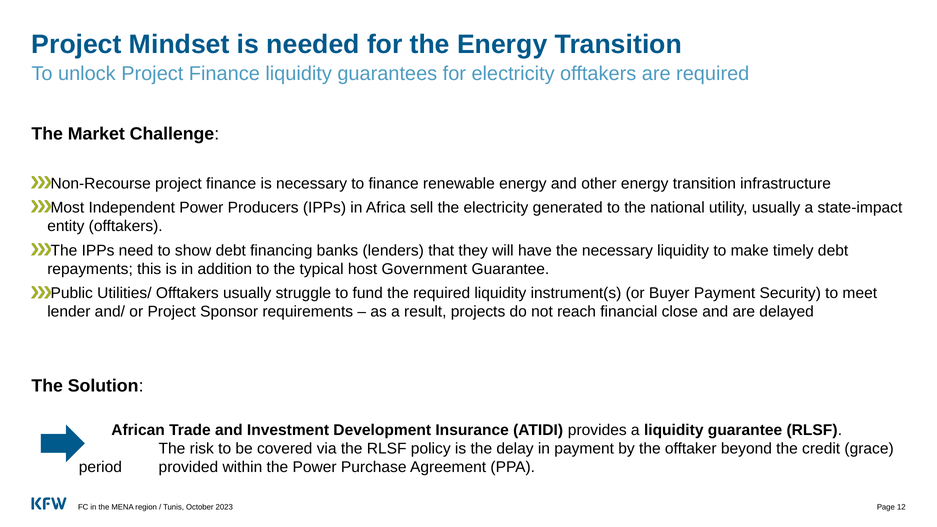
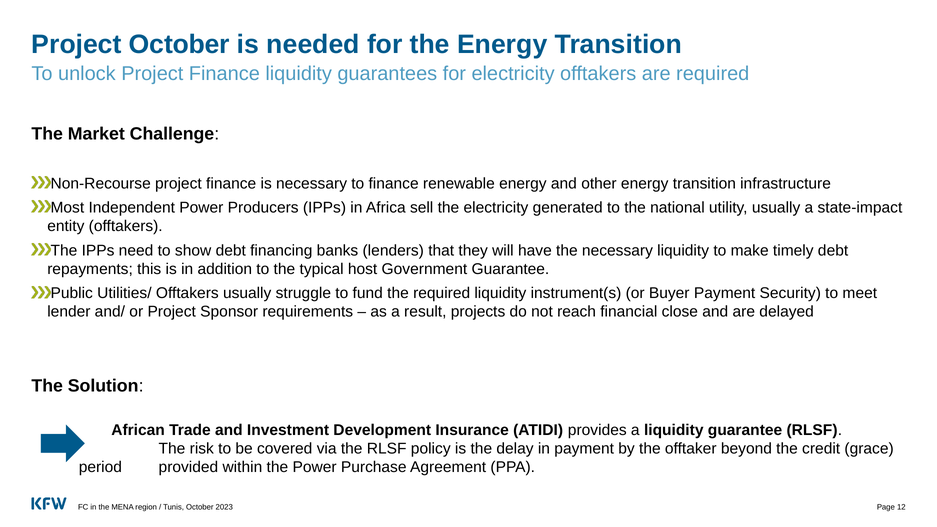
Project Mindset: Mindset -> October
